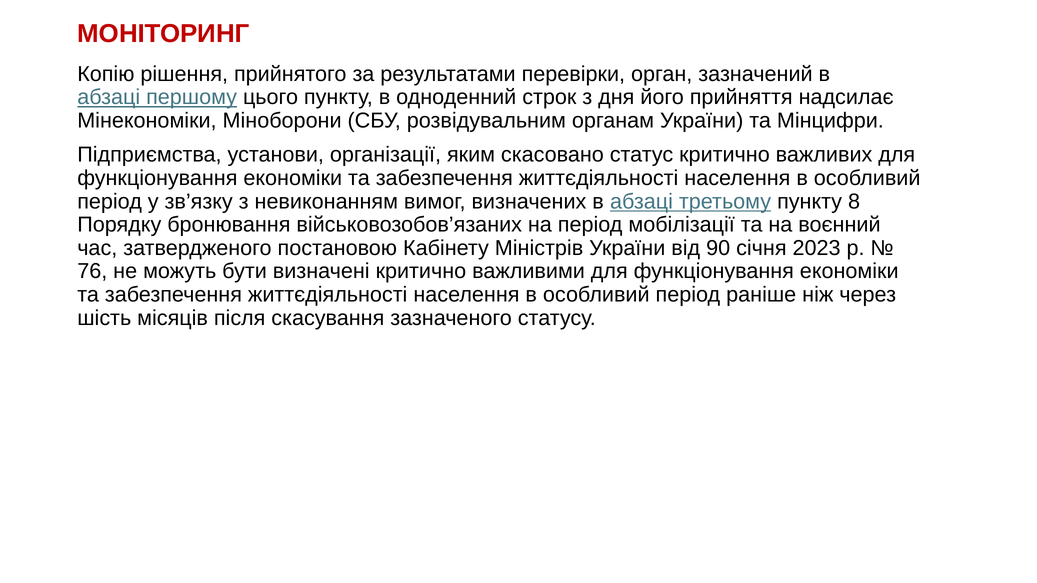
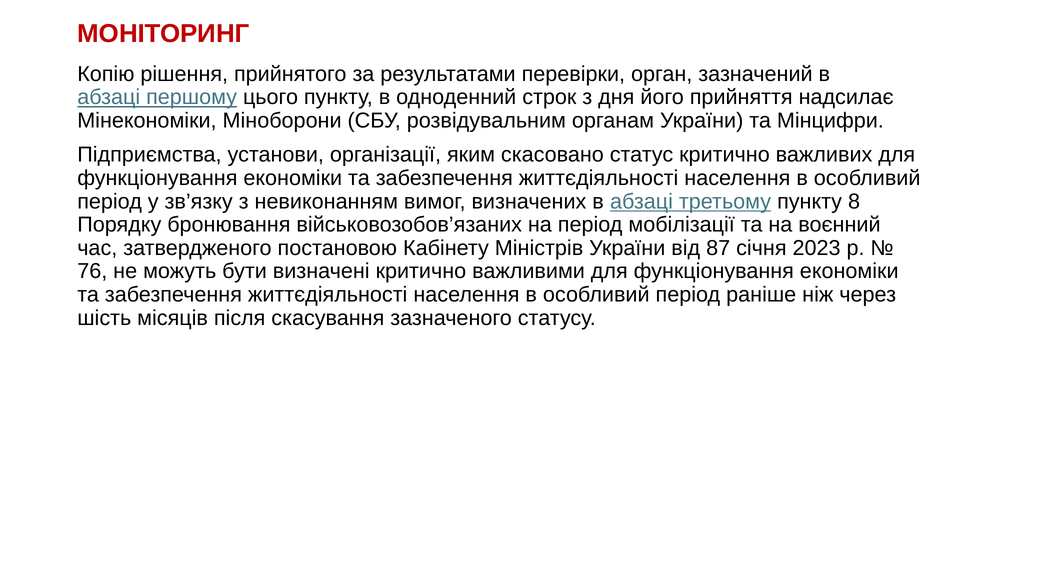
90: 90 -> 87
